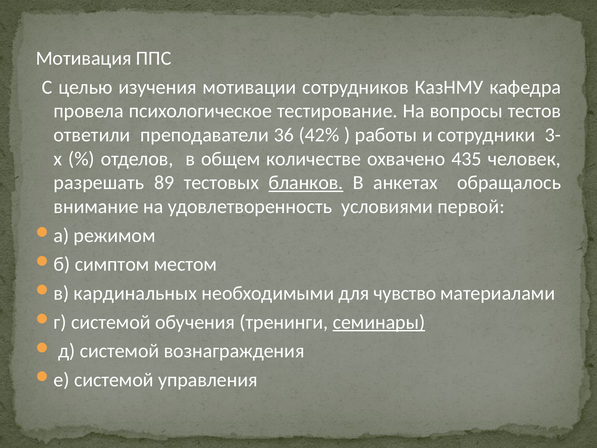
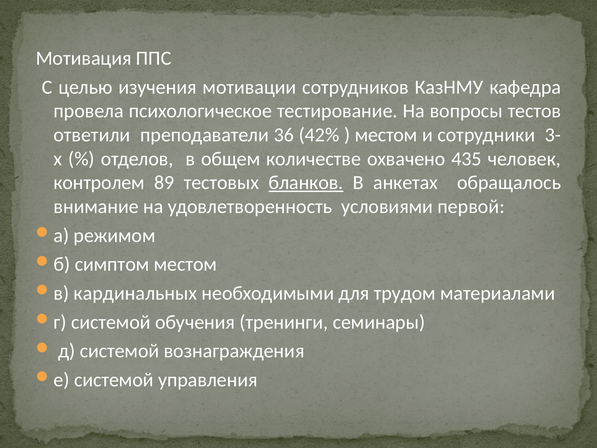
работы at (386, 135): работы -> местом
разрешать: разрешать -> контролем
чувство: чувство -> трудом
семинары underline: present -> none
